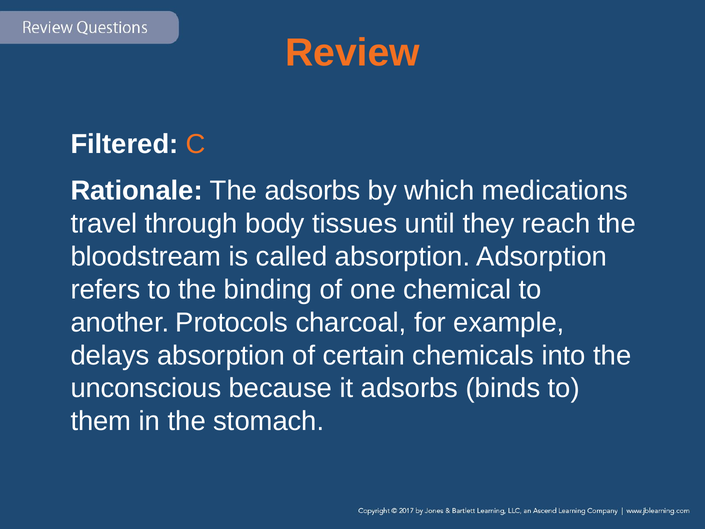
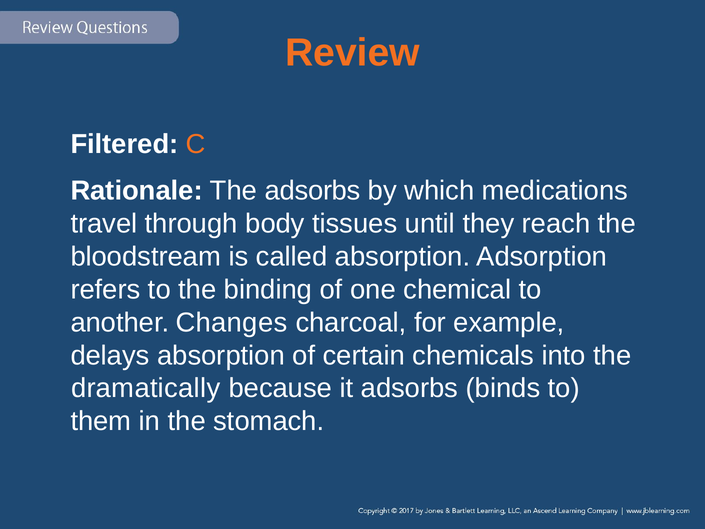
Protocols: Protocols -> Changes
unconscious: unconscious -> dramatically
